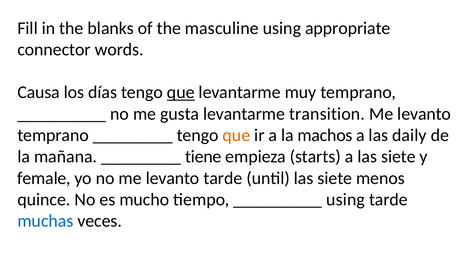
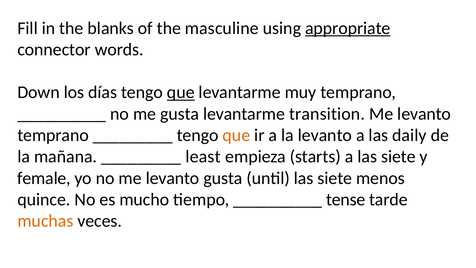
appropriate underline: none -> present
Causa: Causa -> Down
la machos: machos -> levanto
tiene: tiene -> least
levanto tarde: tarde -> gusta
using at (346, 199): using -> tense
muchas colour: blue -> orange
